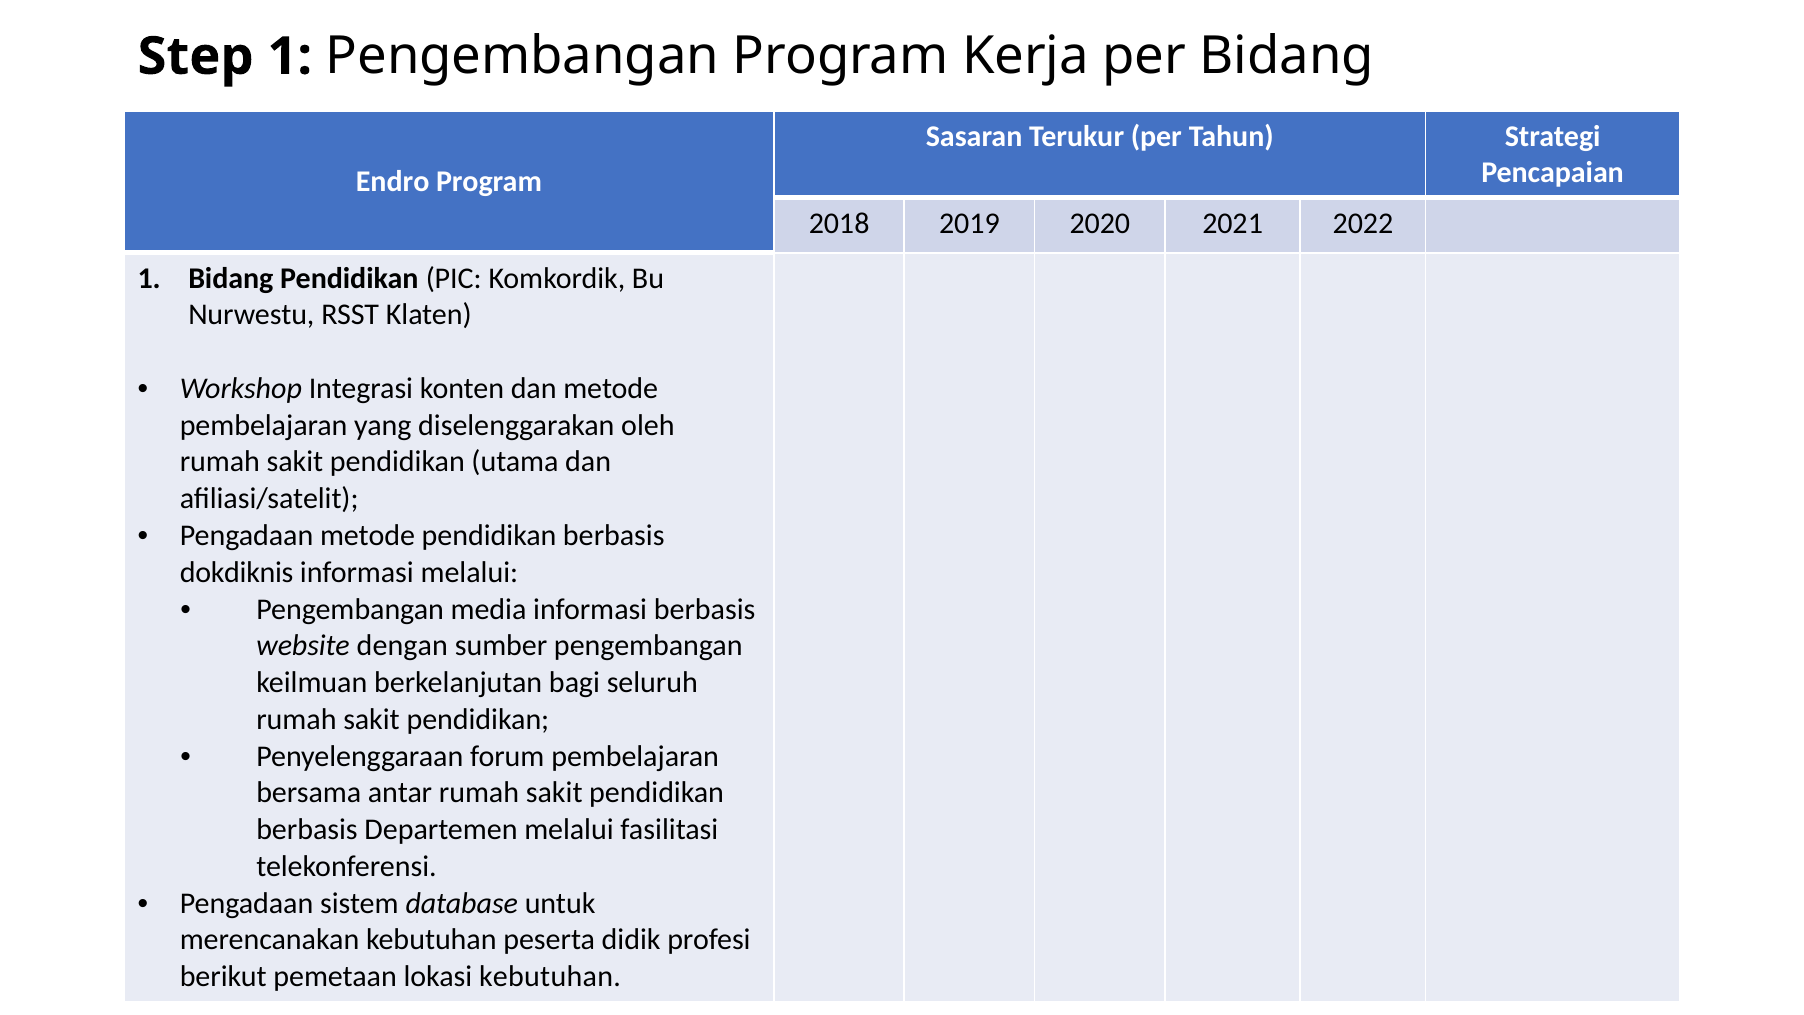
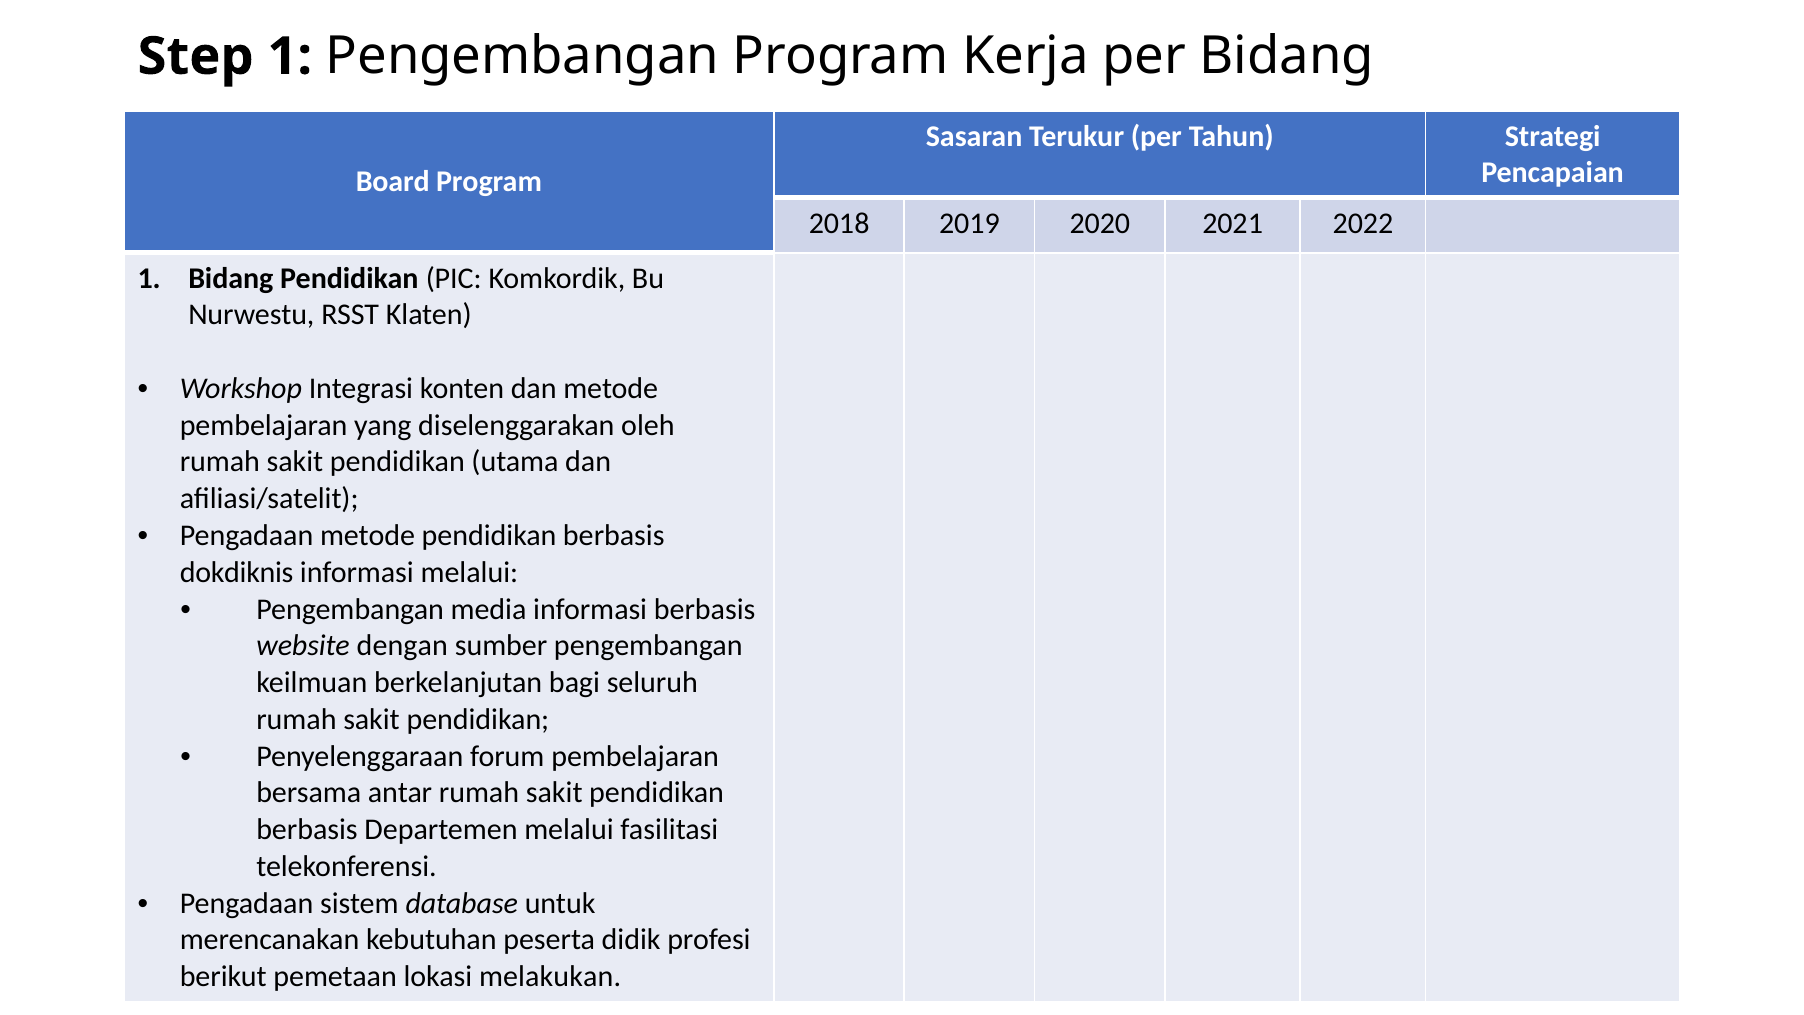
Endro: Endro -> Board
lokasi kebutuhan: kebutuhan -> melakukan
